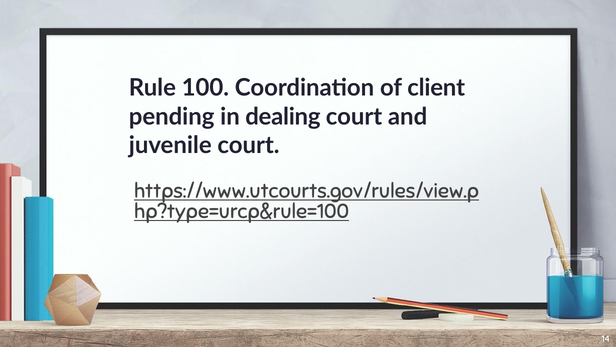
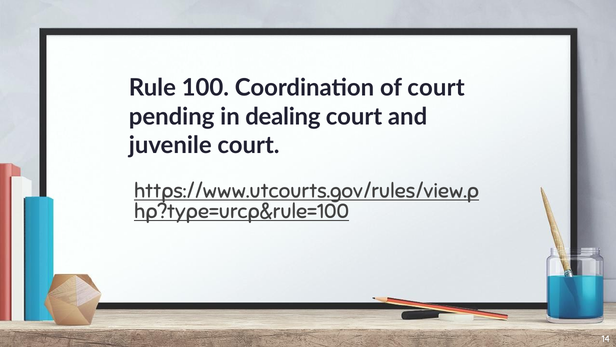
of client: client -> court
